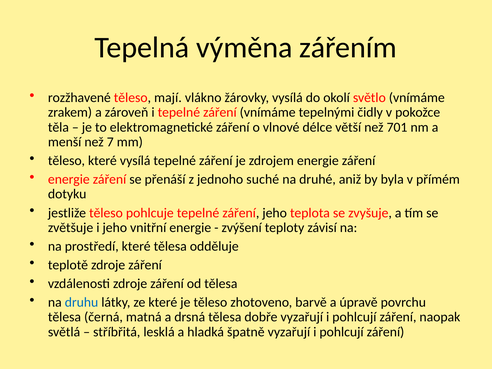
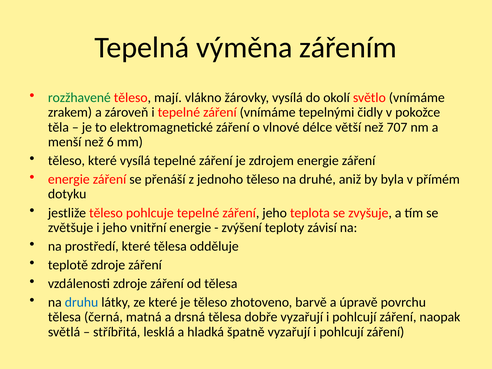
rozžhavené colour: black -> green
701: 701 -> 707
7: 7 -> 6
jednoho suché: suché -> těleso
